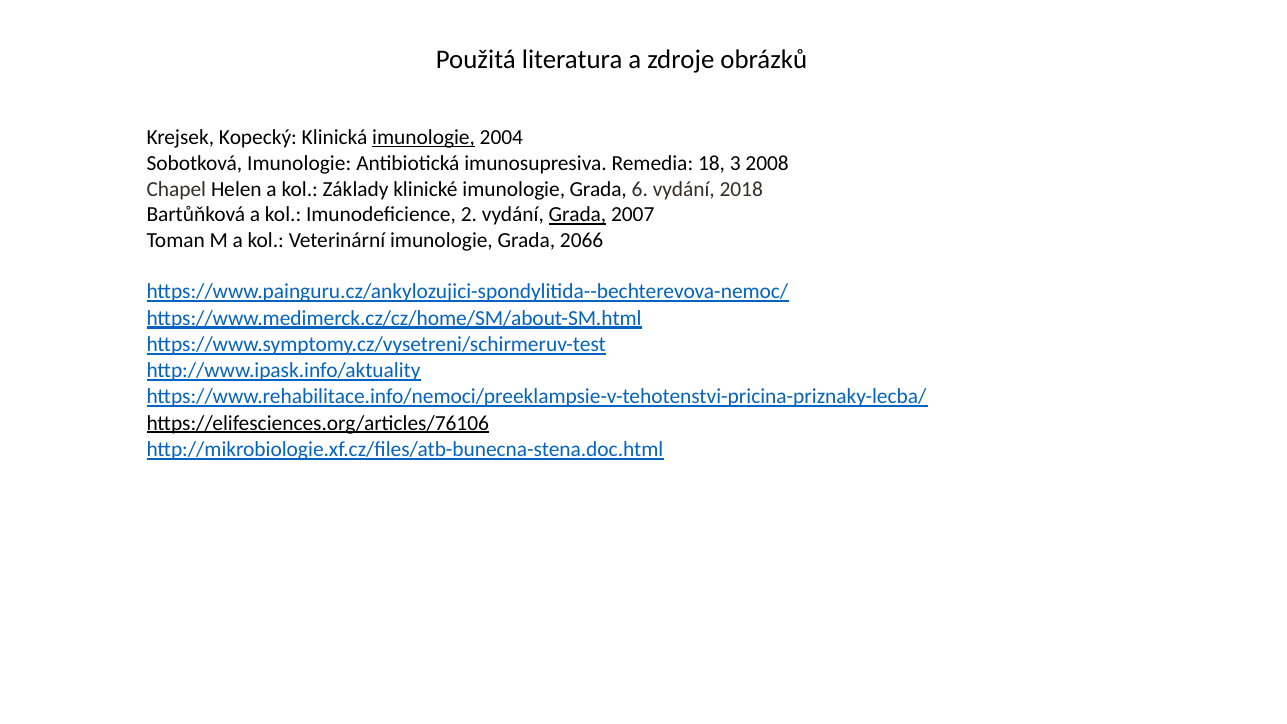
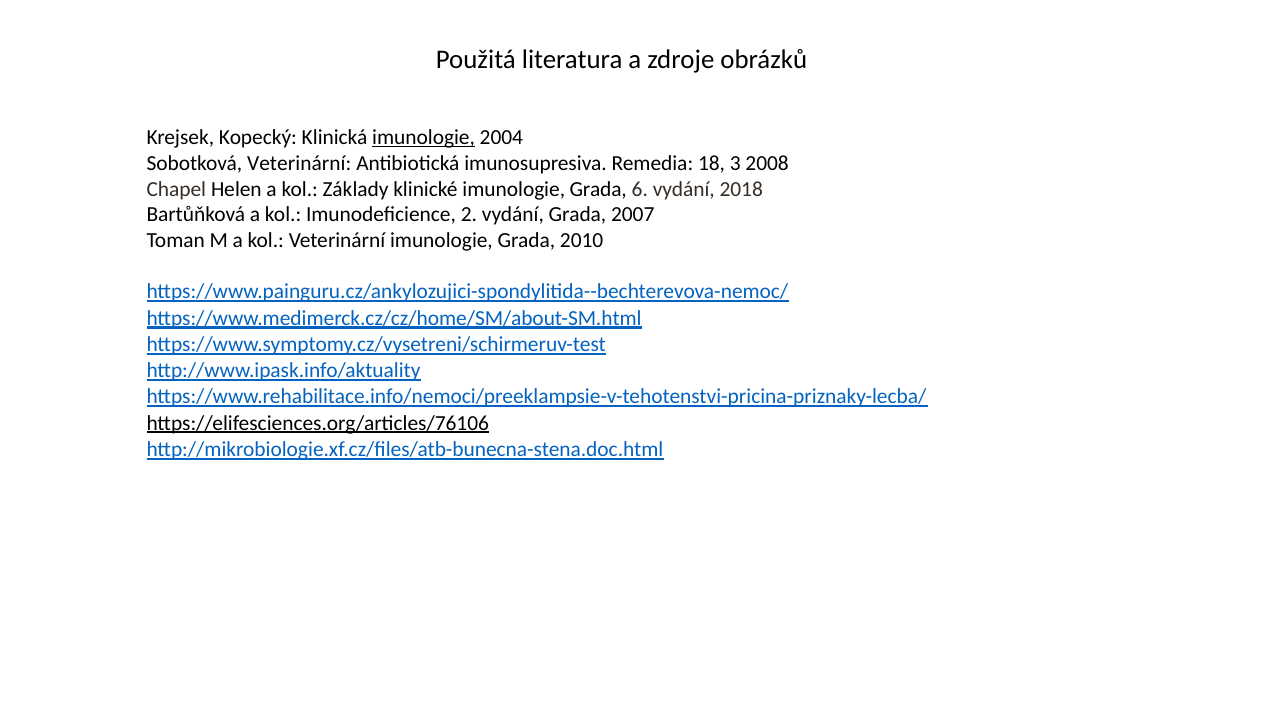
Sobotková Imunologie: Imunologie -> Veterinární
Grada at (577, 215) underline: present -> none
2066: 2066 -> 2010
